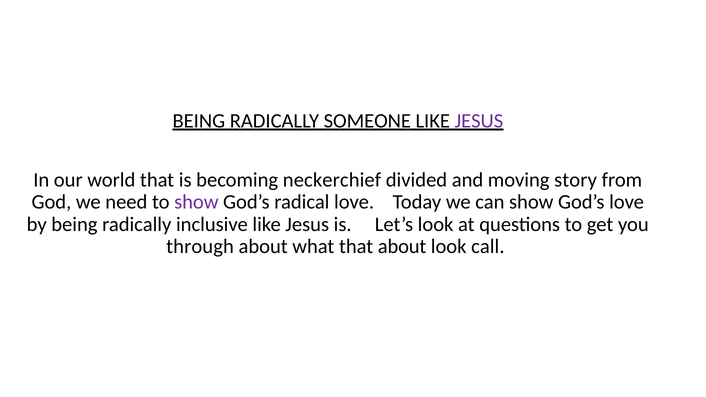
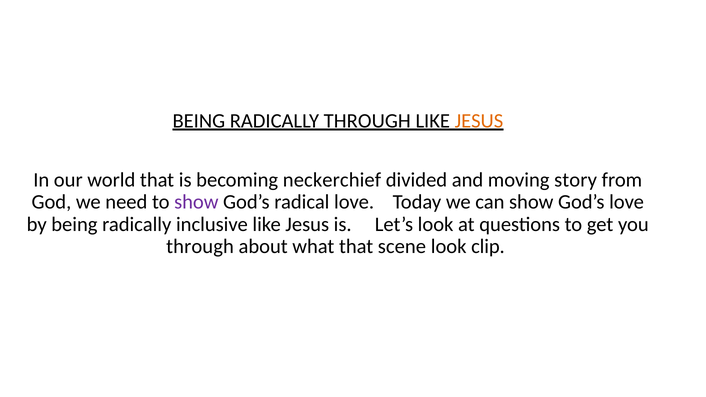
RADICALLY SOMEONE: SOMEONE -> THROUGH
JESUS at (479, 121) colour: purple -> orange
that about: about -> scene
call: call -> clip
